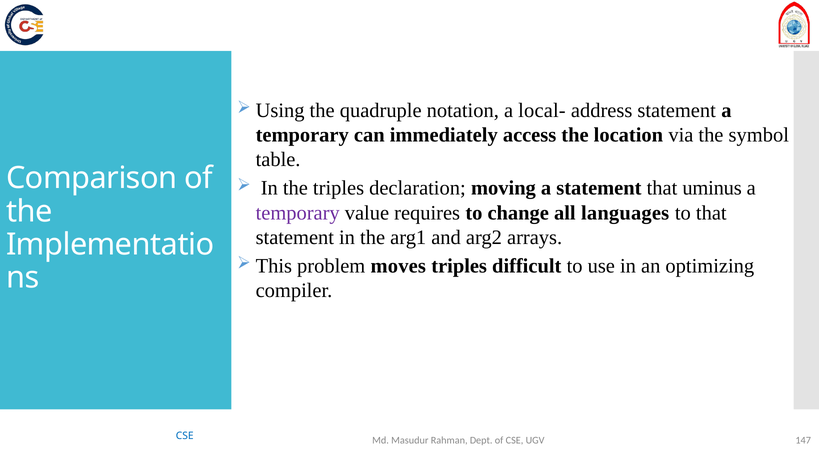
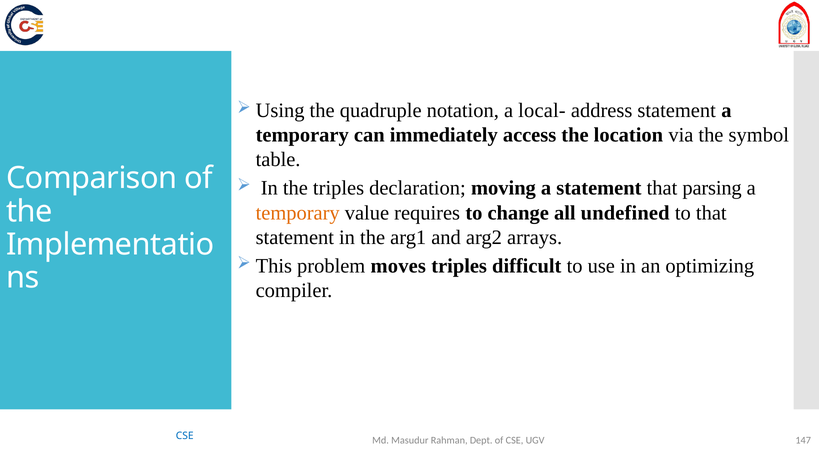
uminus: uminus -> parsing
temporary at (298, 213) colour: purple -> orange
languages: languages -> undefined
